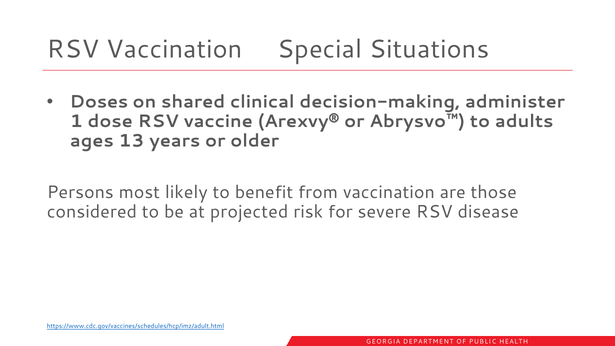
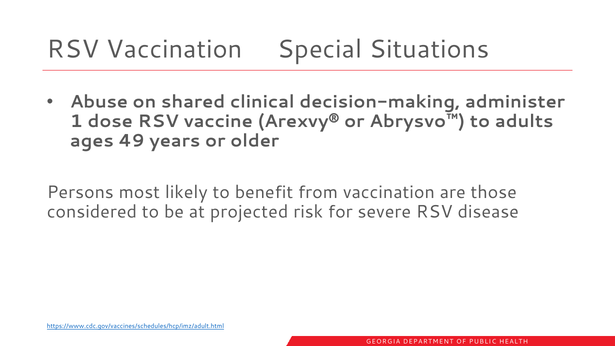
Doses: Doses -> Abuse
13: 13 -> 49
